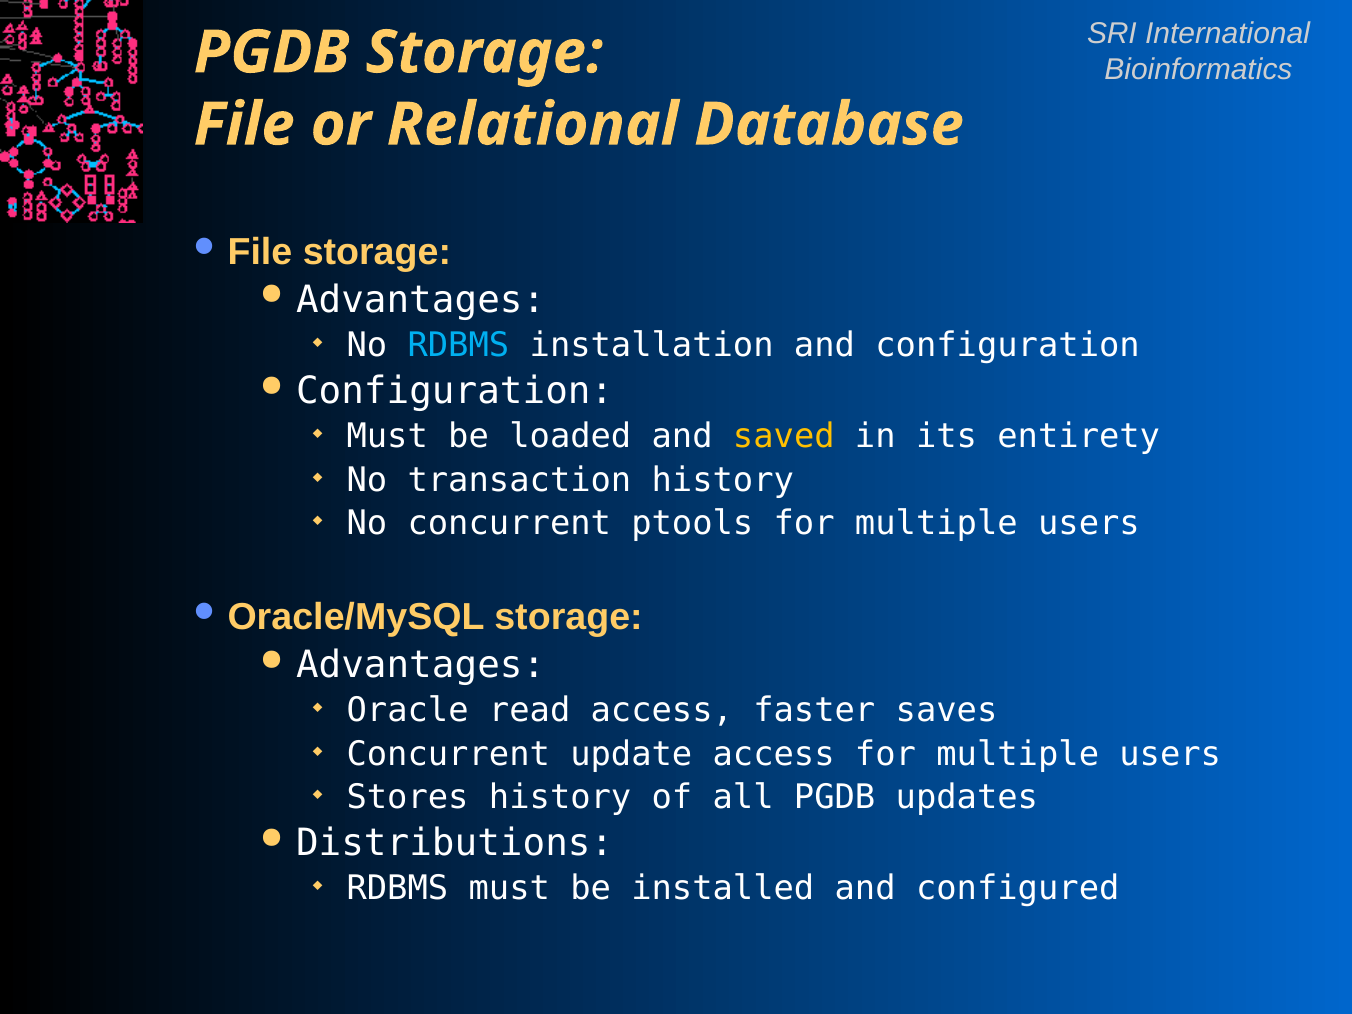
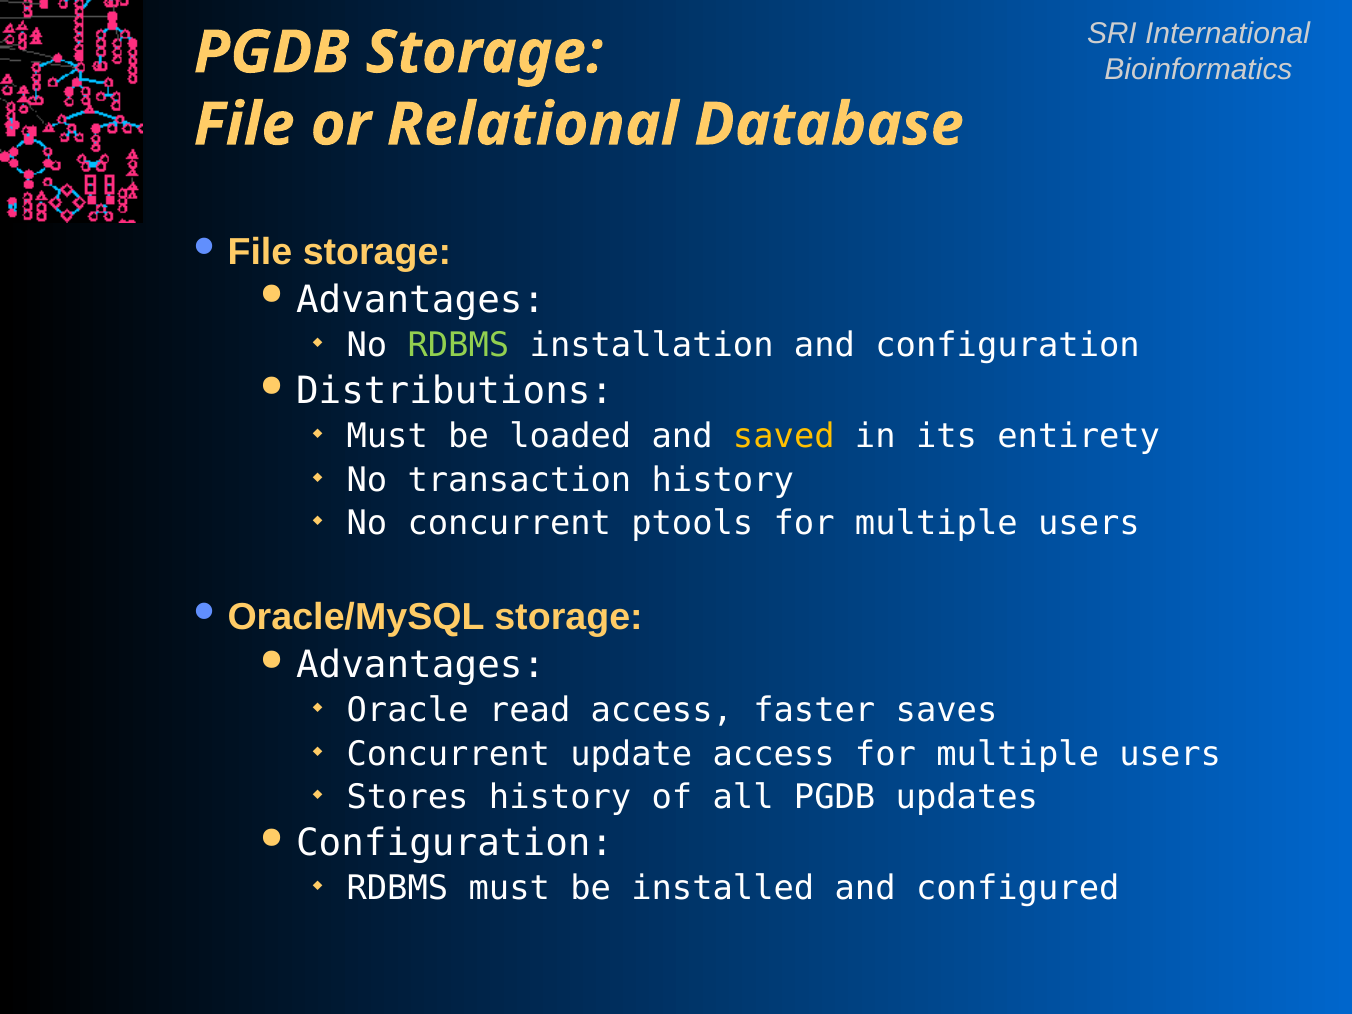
RDBMS at (458, 345) colour: light blue -> light green
Configuration at (455, 391): Configuration -> Distributions
Distributions at (455, 843): Distributions -> Configuration
